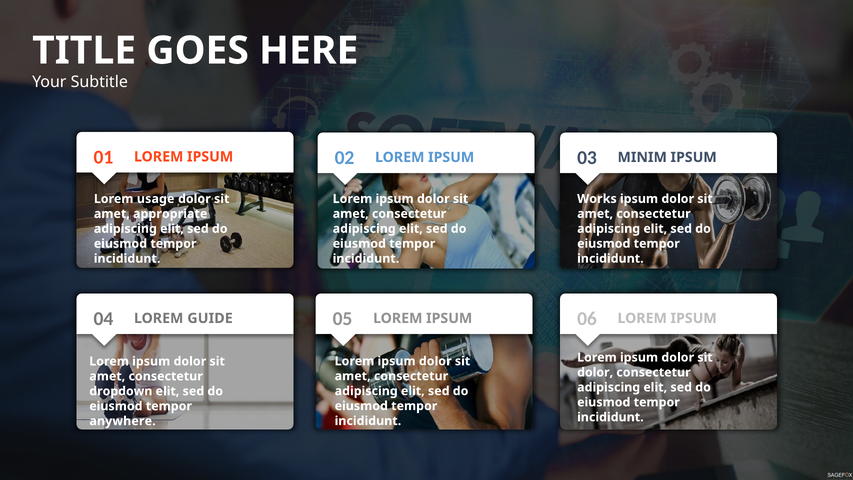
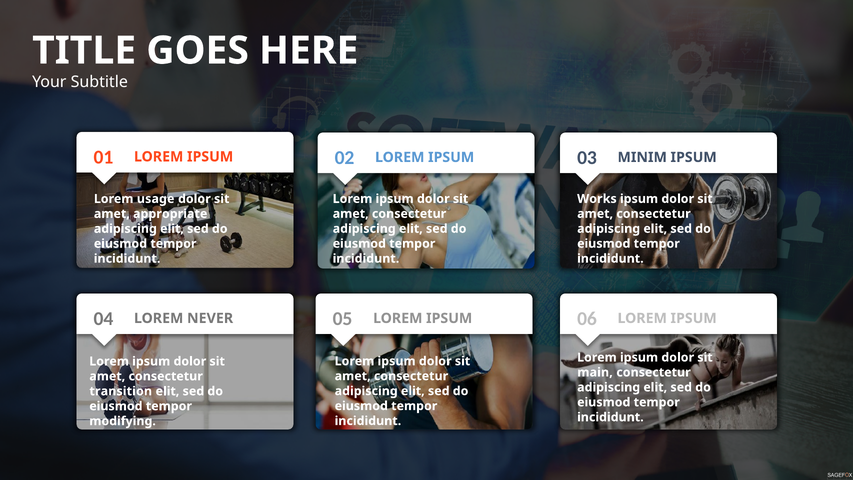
GUIDE: GUIDE -> NEVER
dolor at (595, 372): dolor -> main
dropdown: dropdown -> transition
anywhere: anywhere -> modifying
